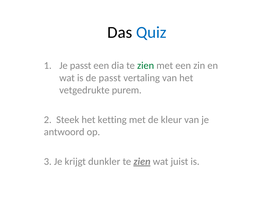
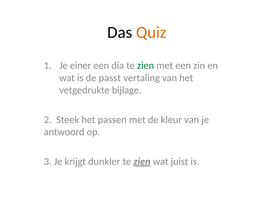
Quiz colour: blue -> orange
Je passt: passt -> einer
purem: purem -> bijlage
ketting: ketting -> passen
